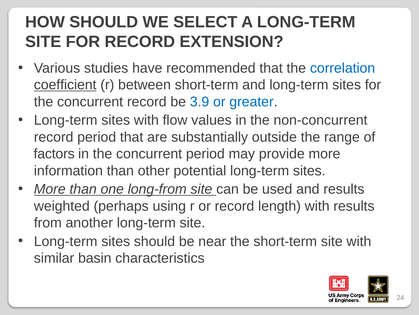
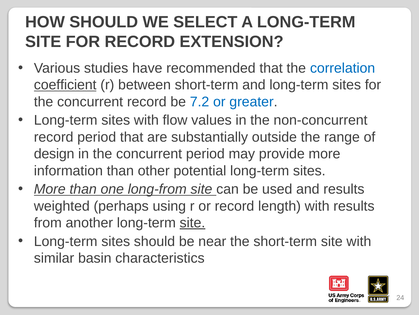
3.9: 3.9 -> 7.2
factors: factors -> design
site at (192, 222) underline: none -> present
